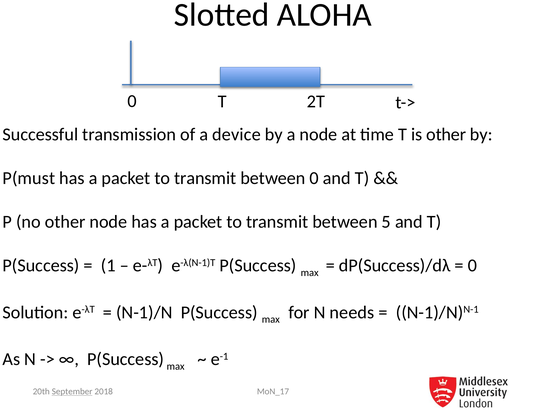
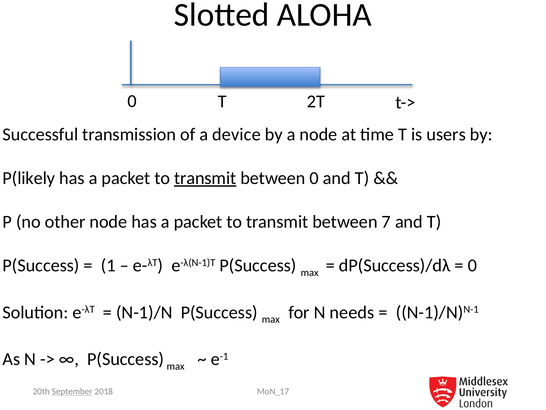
is other: other -> users
P(must: P(must -> P(likely
transmit at (205, 178) underline: none -> present
5: 5 -> 7
